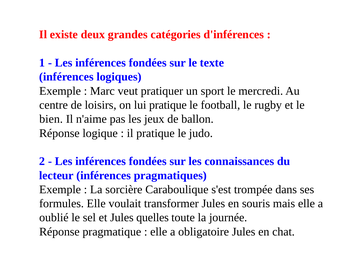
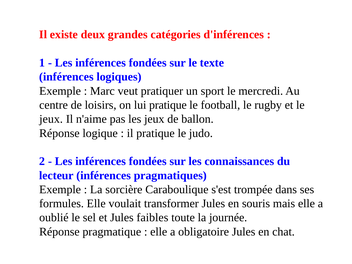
bien at (51, 119): bien -> jeux
quelles: quelles -> faibles
